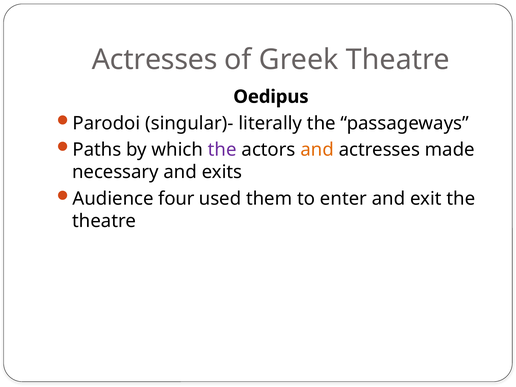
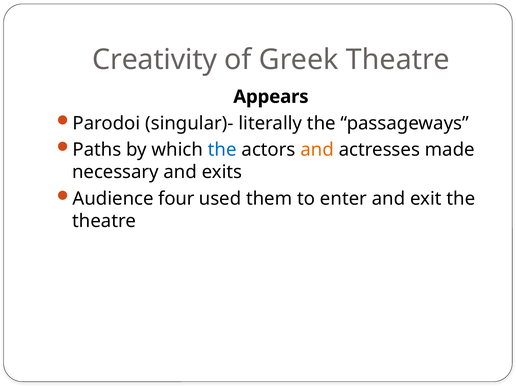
Actresses at (155, 60): Actresses -> Creativity
Oedipus: Oedipus -> Appears
the at (222, 150) colour: purple -> blue
